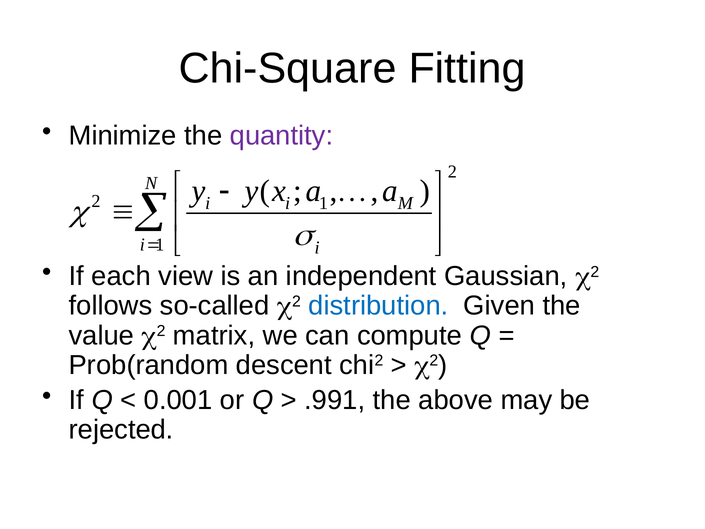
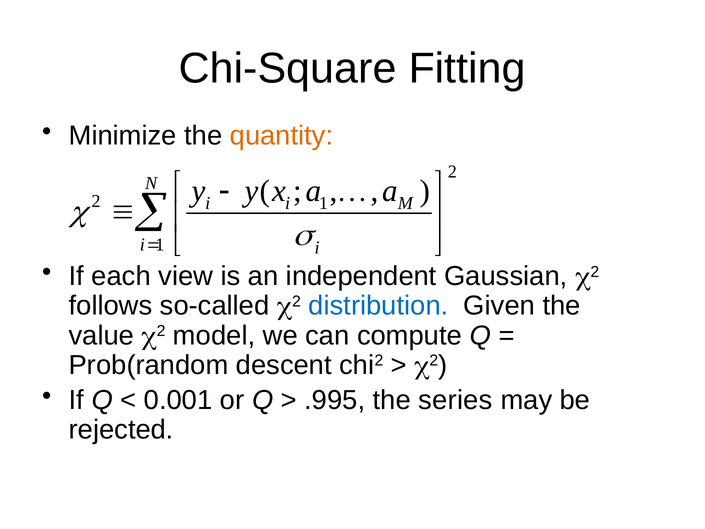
quantity colour: purple -> orange
matrix: matrix -> model
.991: .991 -> .995
above: above -> series
